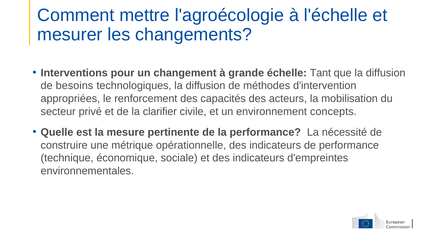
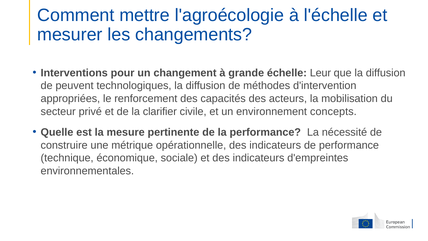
Tant: Tant -> Leur
besoins: besoins -> peuvent
